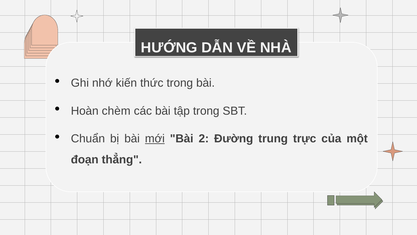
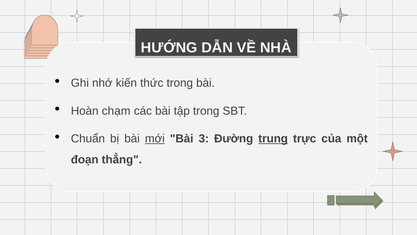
chèm: chèm -> chạm
2: 2 -> 3
trung underline: none -> present
